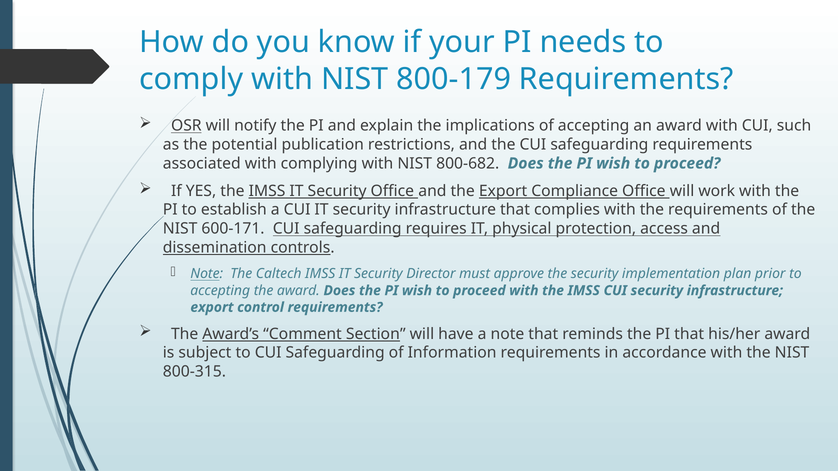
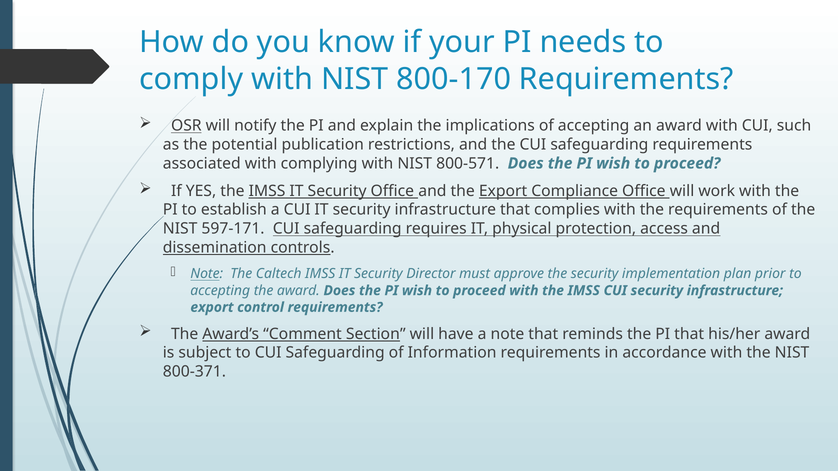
800-179: 800-179 -> 800-170
800-682: 800-682 -> 800-571
600-171: 600-171 -> 597-171
800-315: 800-315 -> 800-371
